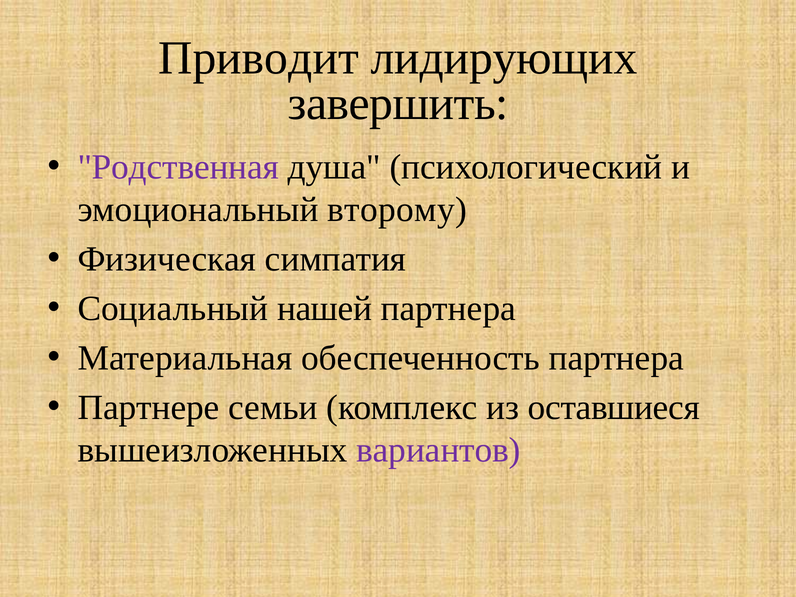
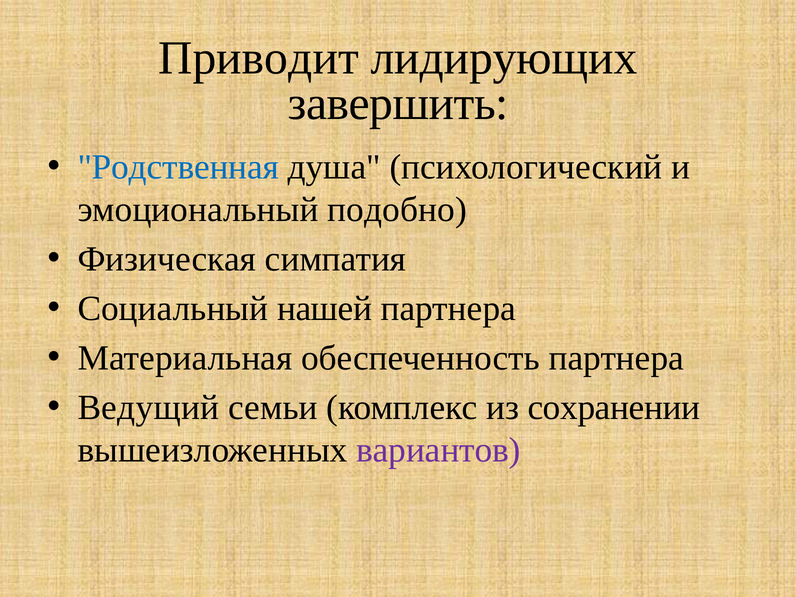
Родственная colour: purple -> blue
второму: второму -> подобно
Партнере: Партнере -> Ведущий
оставшиеся: оставшиеся -> сохранении
